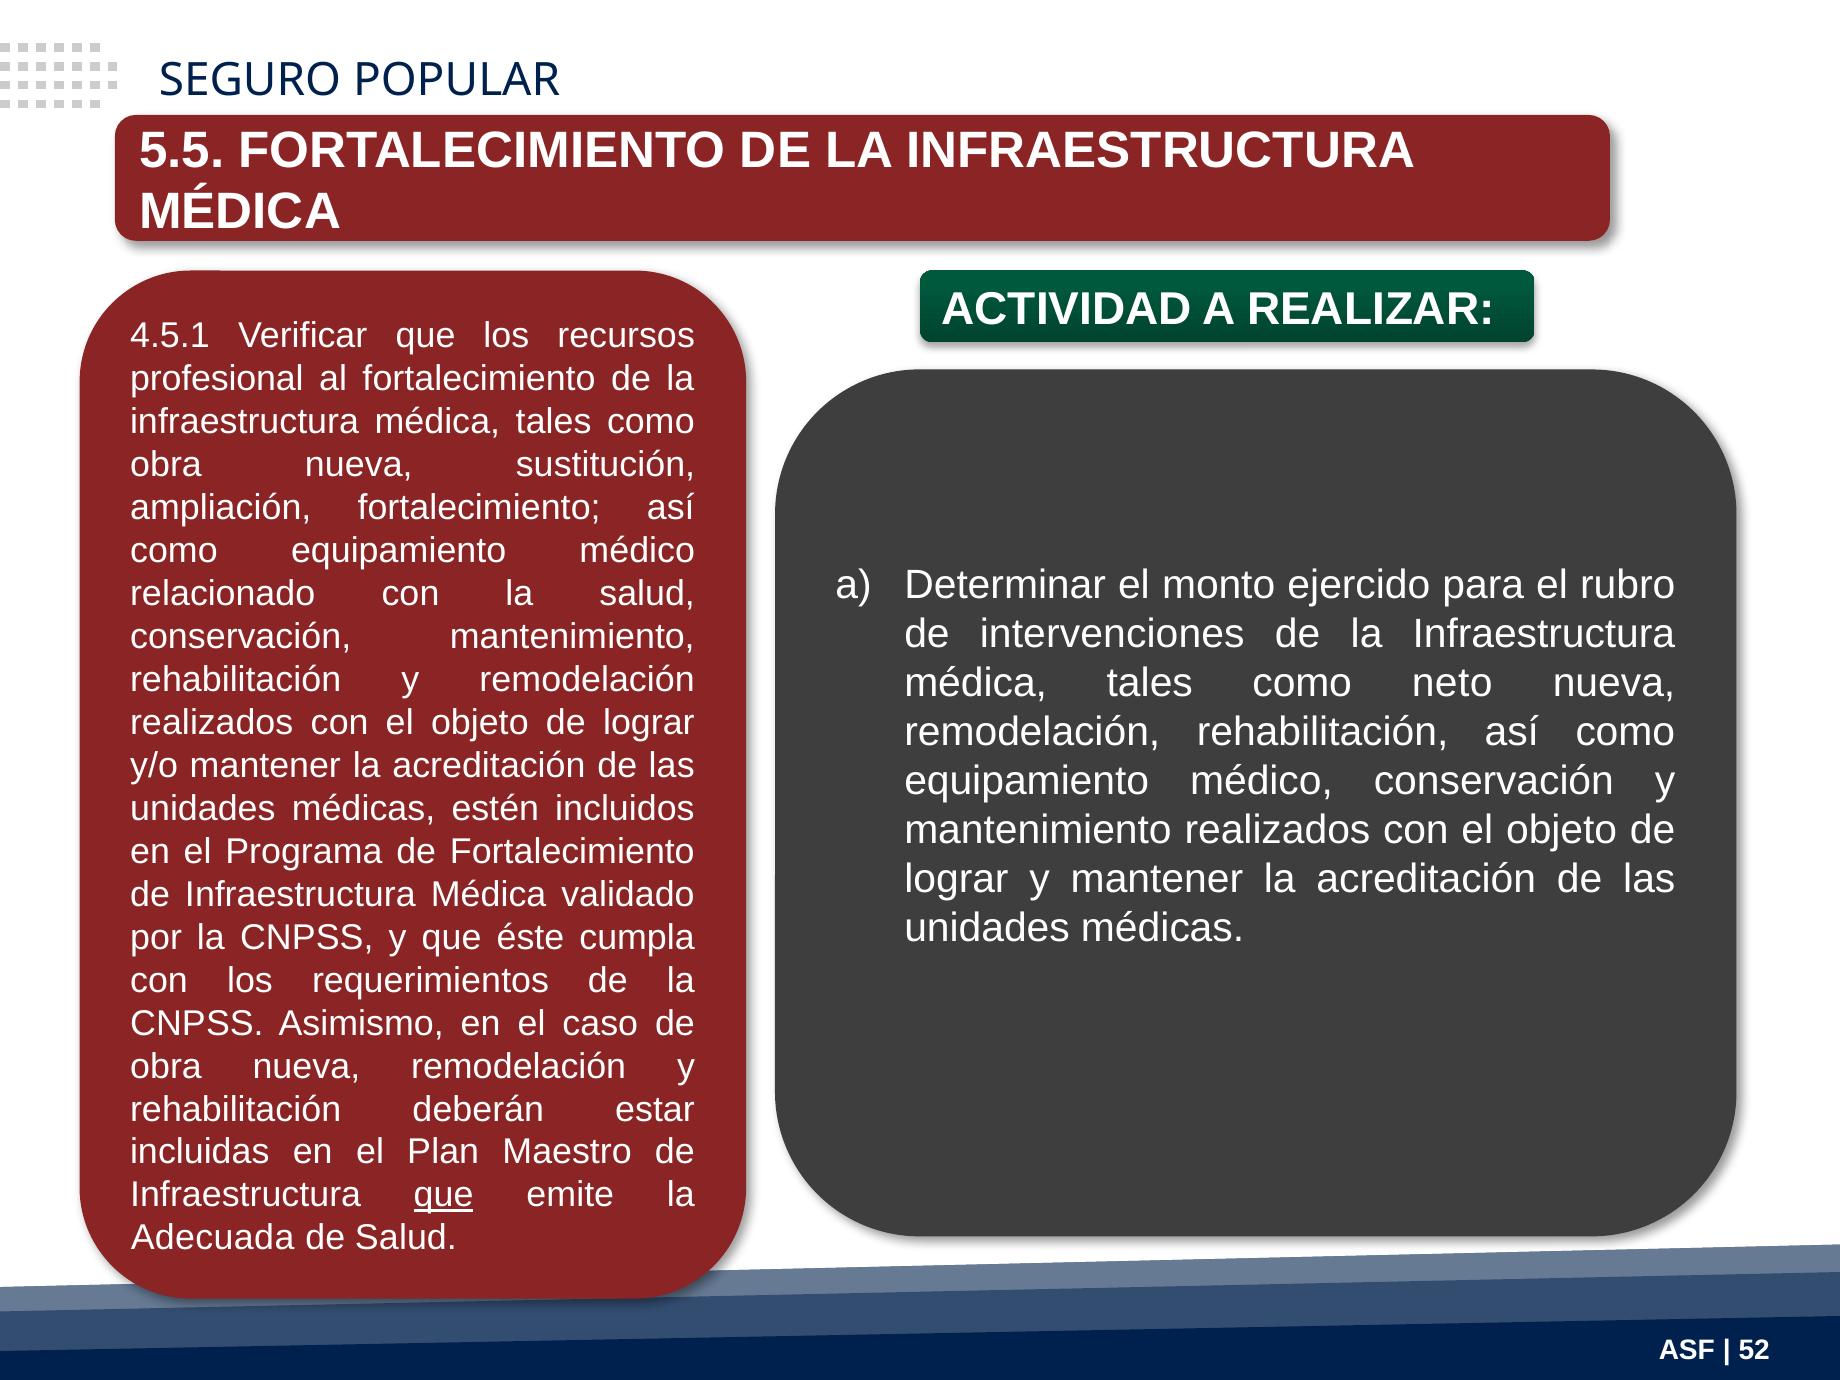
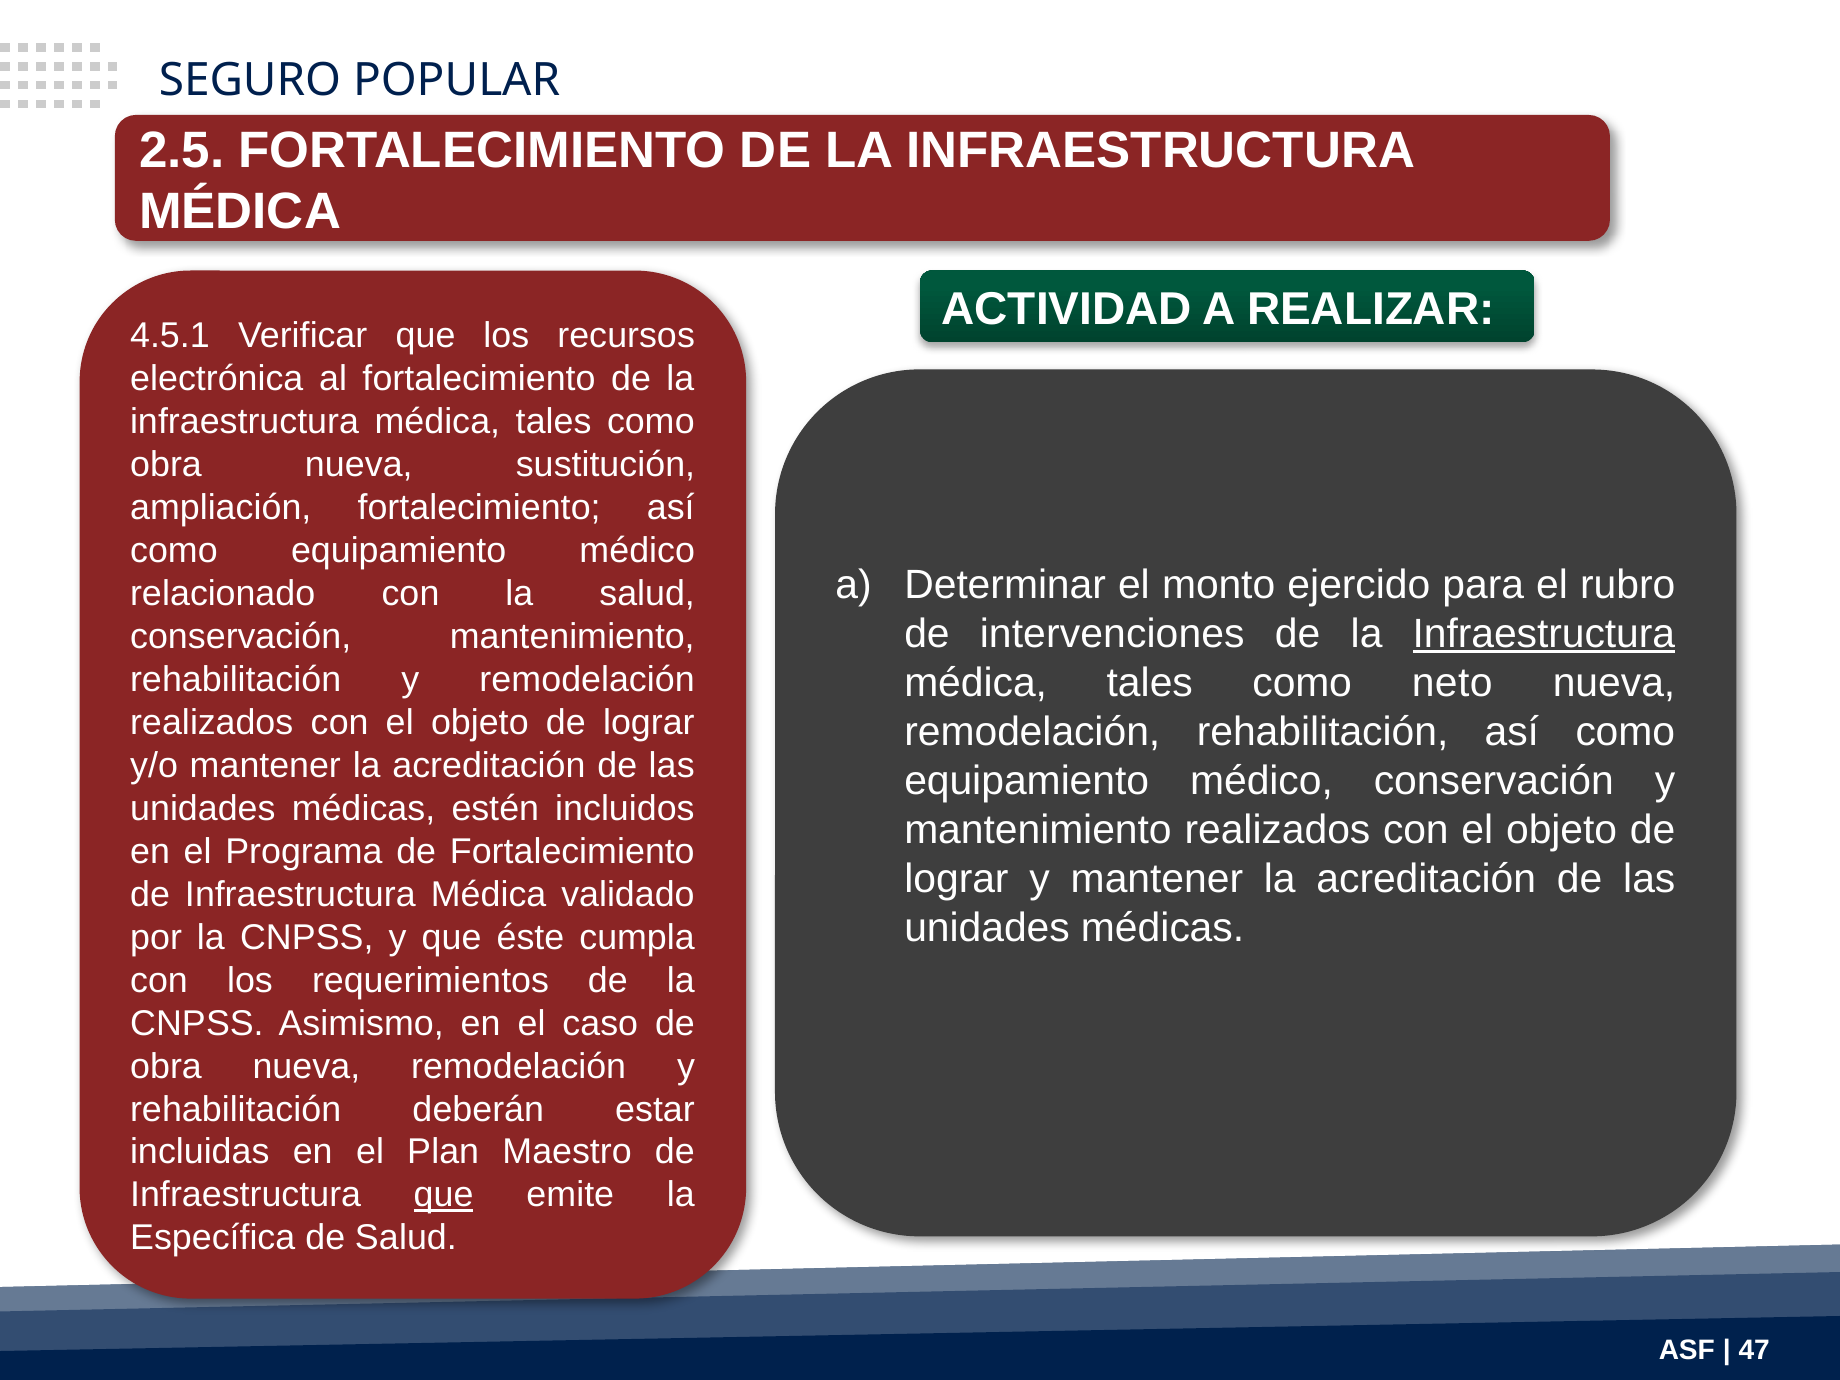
5.5: 5.5 -> 2.5
profesional: profesional -> electrónica
Infraestructura at (1544, 634) underline: none -> present
Adecuada: Adecuada -> Específica
52: 52 -> 47
